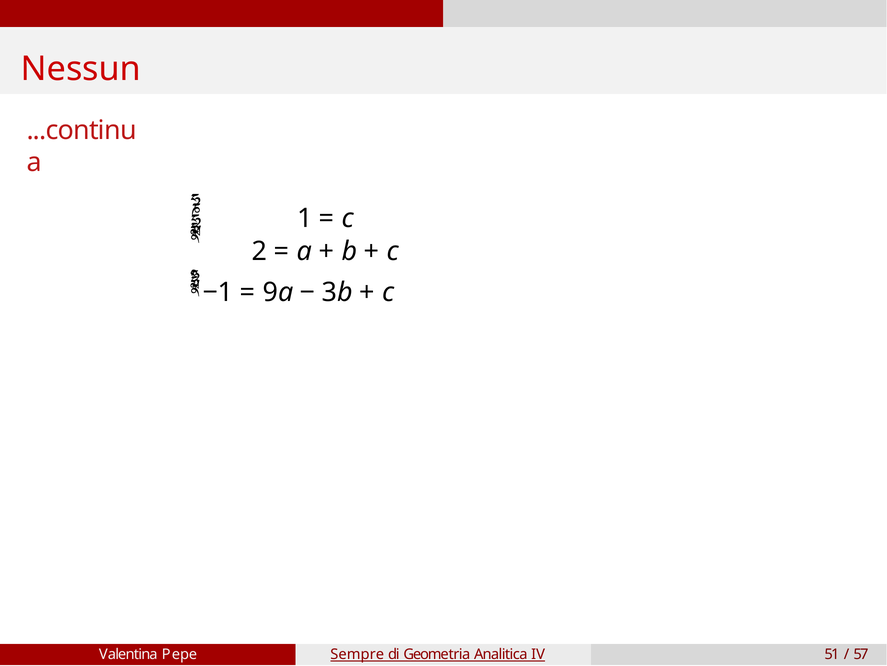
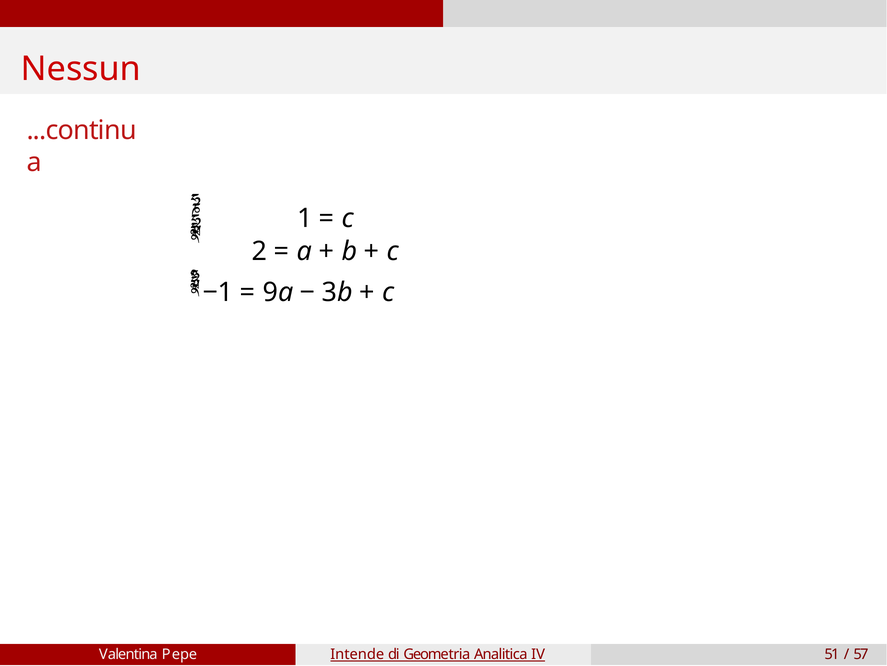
Sempre: Sempre -> Intende
